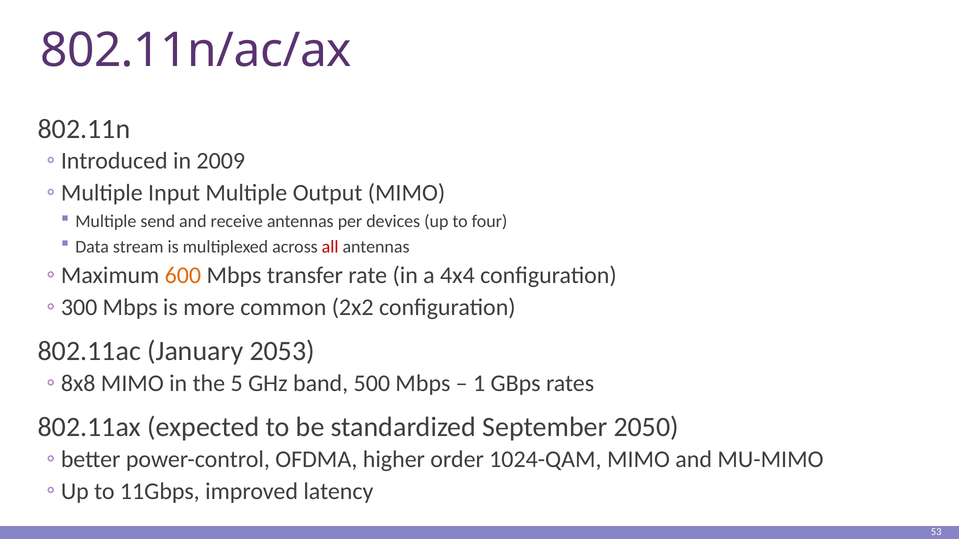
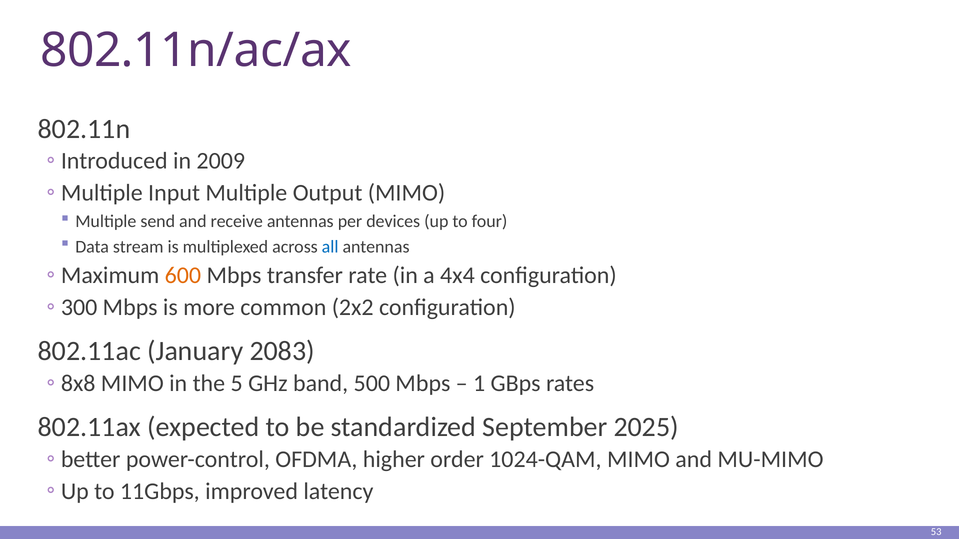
all colour: red -> blue
2053: 2053 -> 2083
2050: 2050 -> 2025
